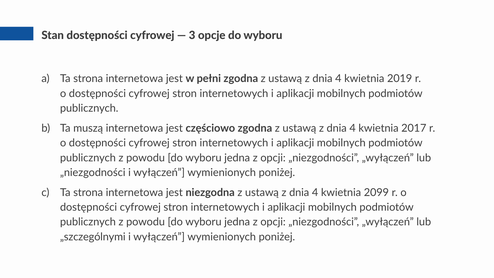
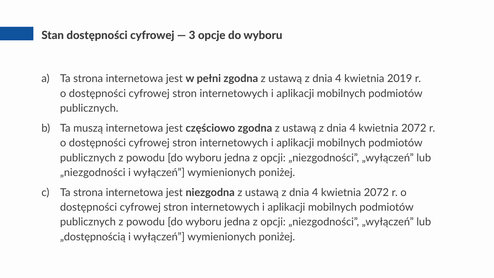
2017 at (414, 128): 2017 -> 2072
2099 at (376, 192): 2099 -> 2072
„szczególnymi: „szczególnymi -> „dostępnością
